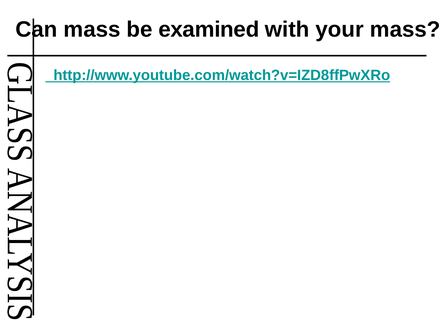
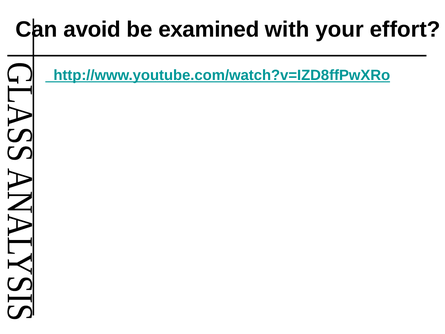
Can mass: mass -> avoid
your mass: mass -> effort
